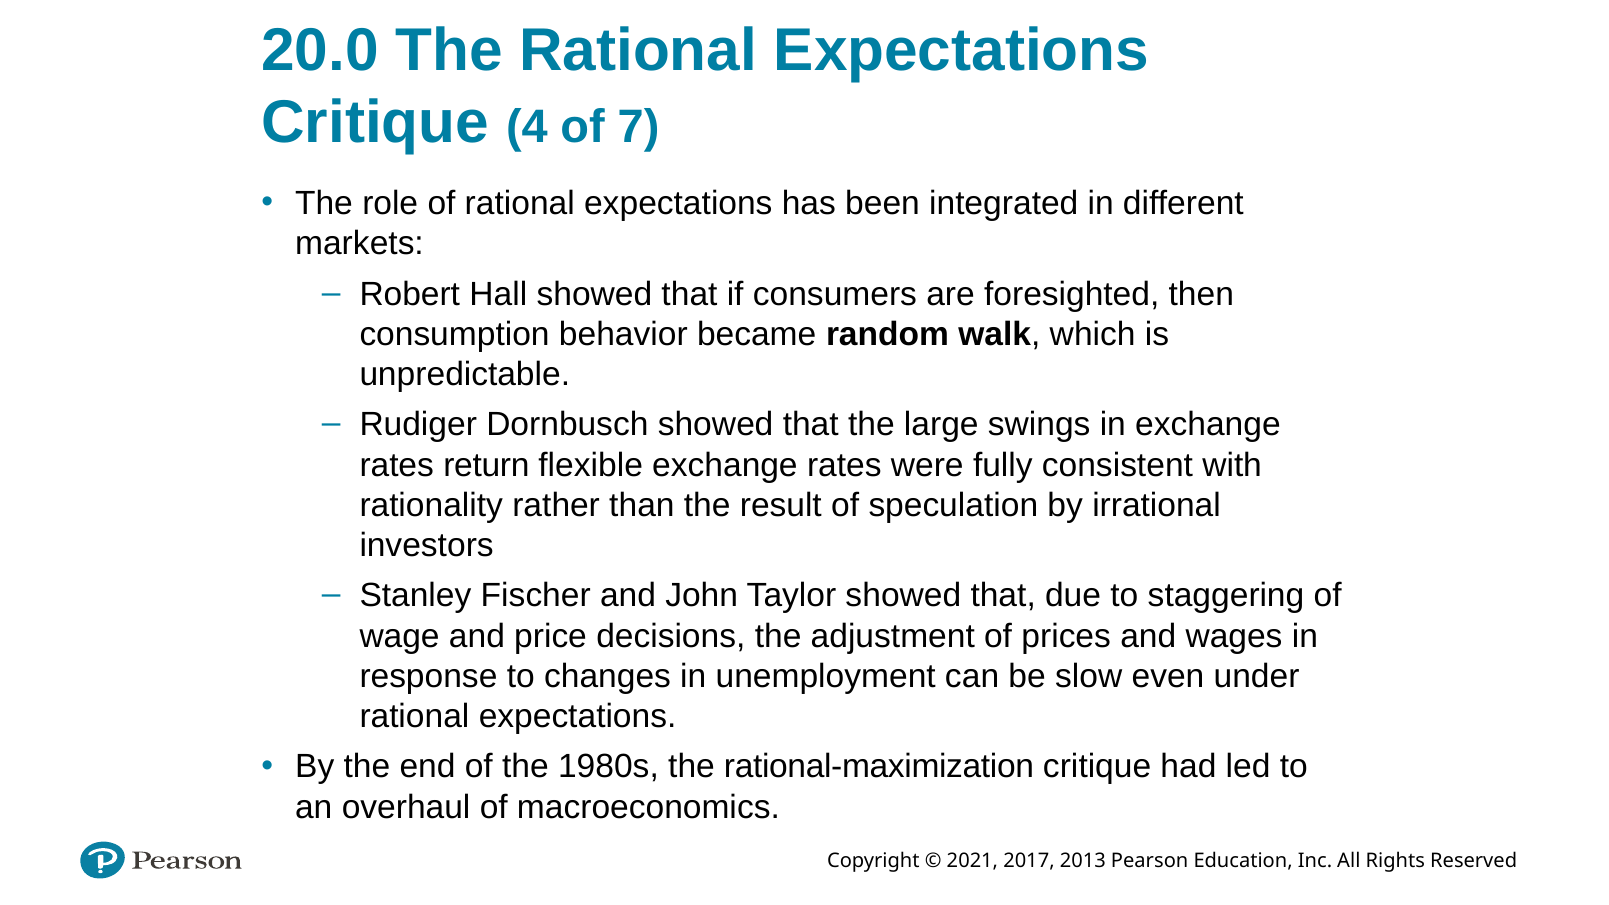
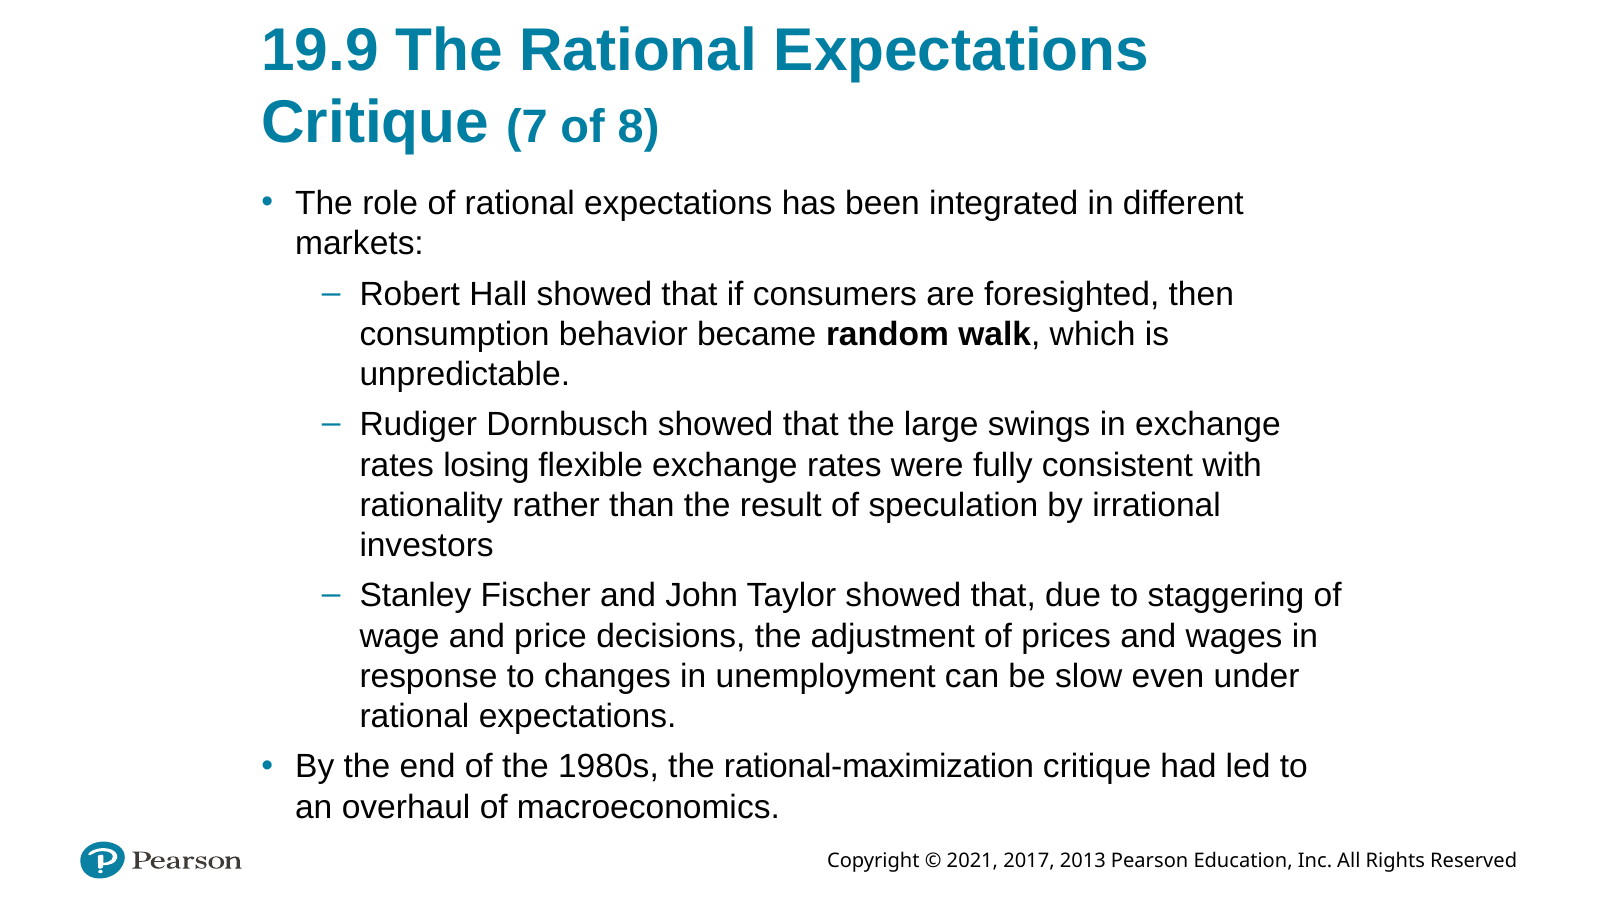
20.0: 20.0 -> 19.9
4: 4 -> 7
7: 7 -> 8
return: return -> losing
